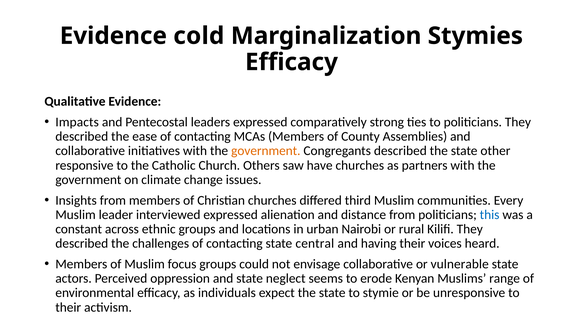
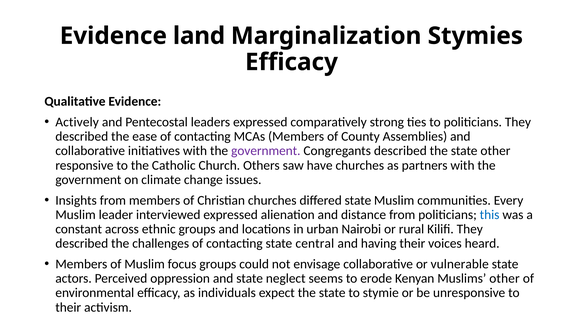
cold: cold -> land
Impacts: Impacts -> Actively
government at (266, 151) colour: orange -> purple
differed third: third -> state
Muslims range: range -> other
